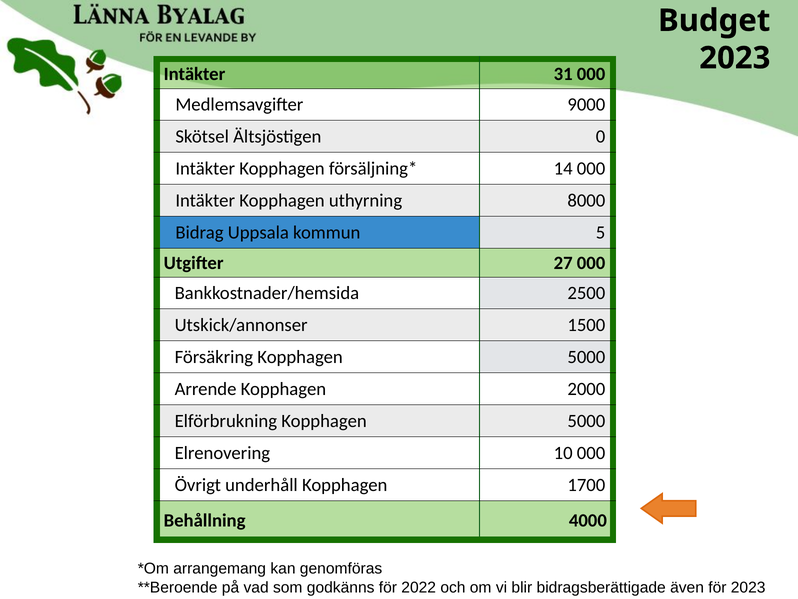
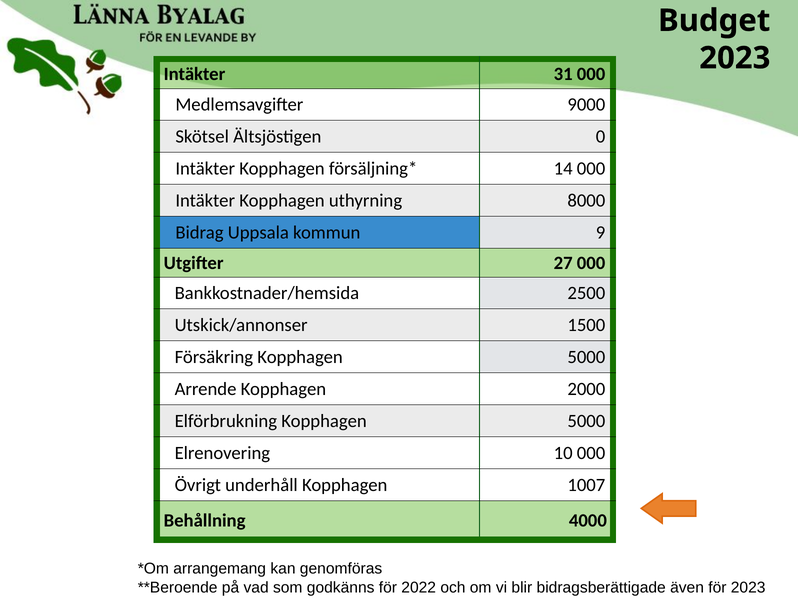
5: 5 -> 9
1700: 1700 -> 1007
